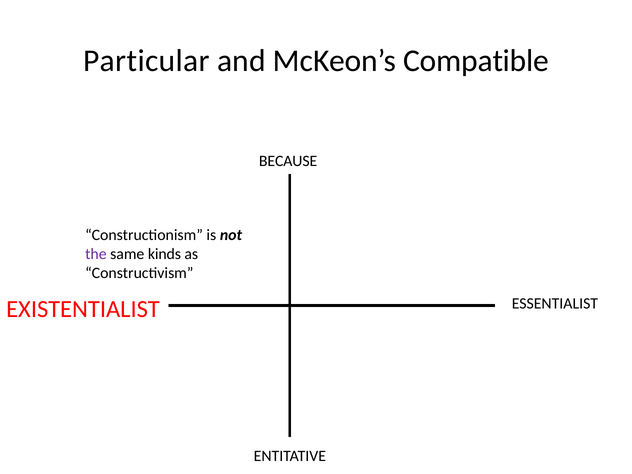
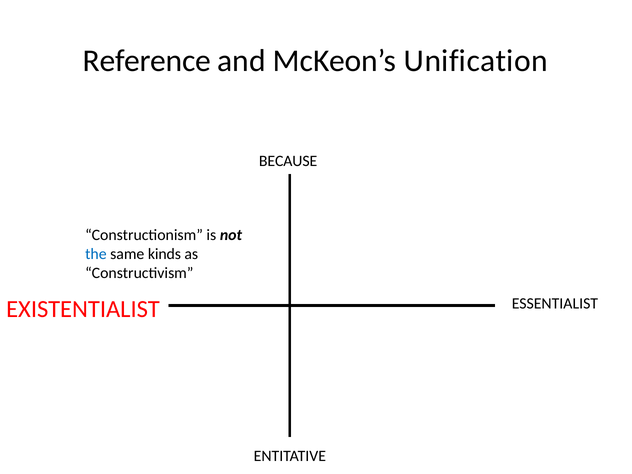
Particular: Particular -> Reference
Compatible: Compatible -> Unification
the colour: purple -> blue
